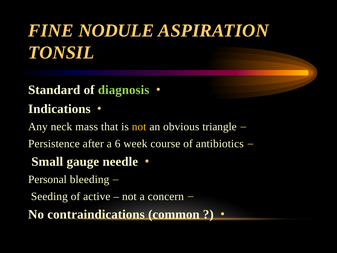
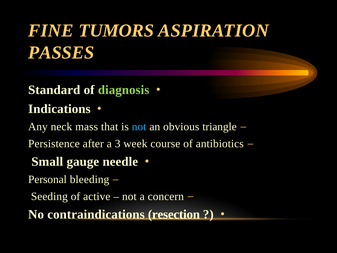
NODULE: NODULE -> TUMORS
TONSIL: TONSIL -> PASSES
not at (139, 127) colour: yellow -> light blue
6: 6 -> 3
common: common -> resection
